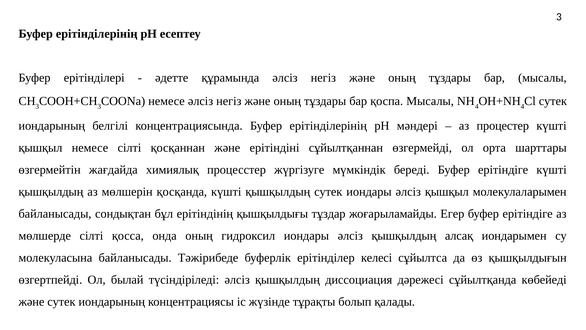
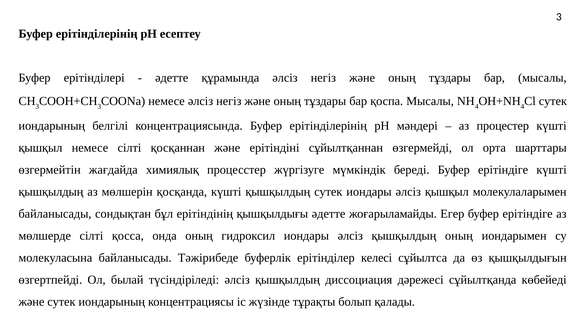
қышқылдығы тұздар: тұздар -> әдетте
қышқылдың алсақ: алсақ -> оның
